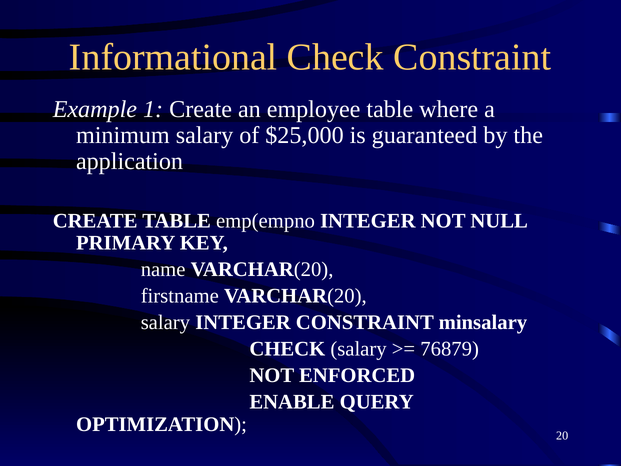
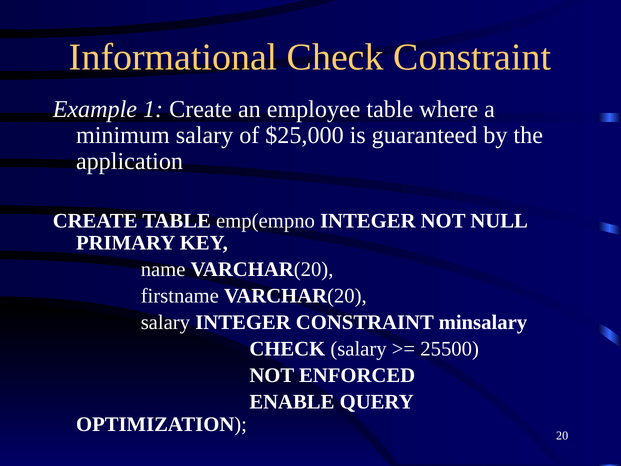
76879: 76879 -> 25500
